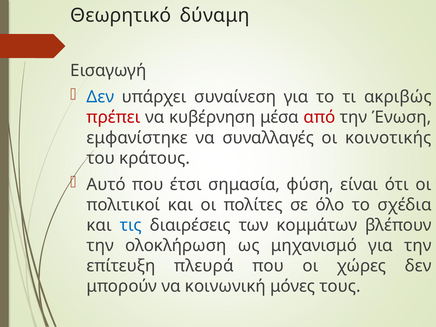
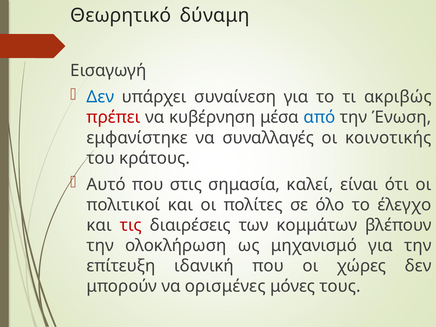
από colour: red -> blue
έτσι: έτσι -> στις
φύση: φύση -> καλεί
σχέδια: σχέδια -> έλεγχο
τις colour: blue -> red
πλευρά: πλευρά -> ιδανική
κοινωνική: κοινωνική -> ορισμένες
